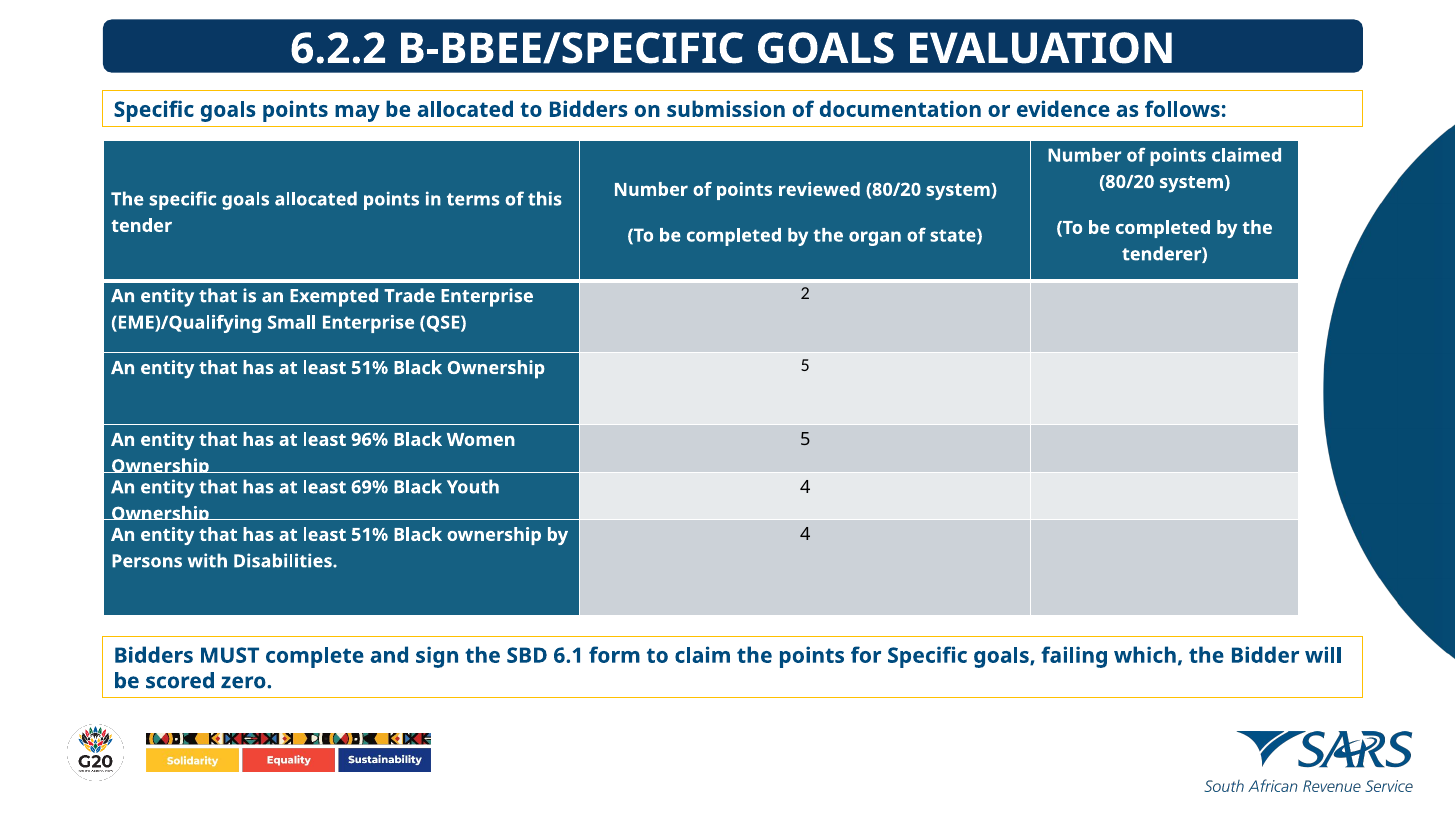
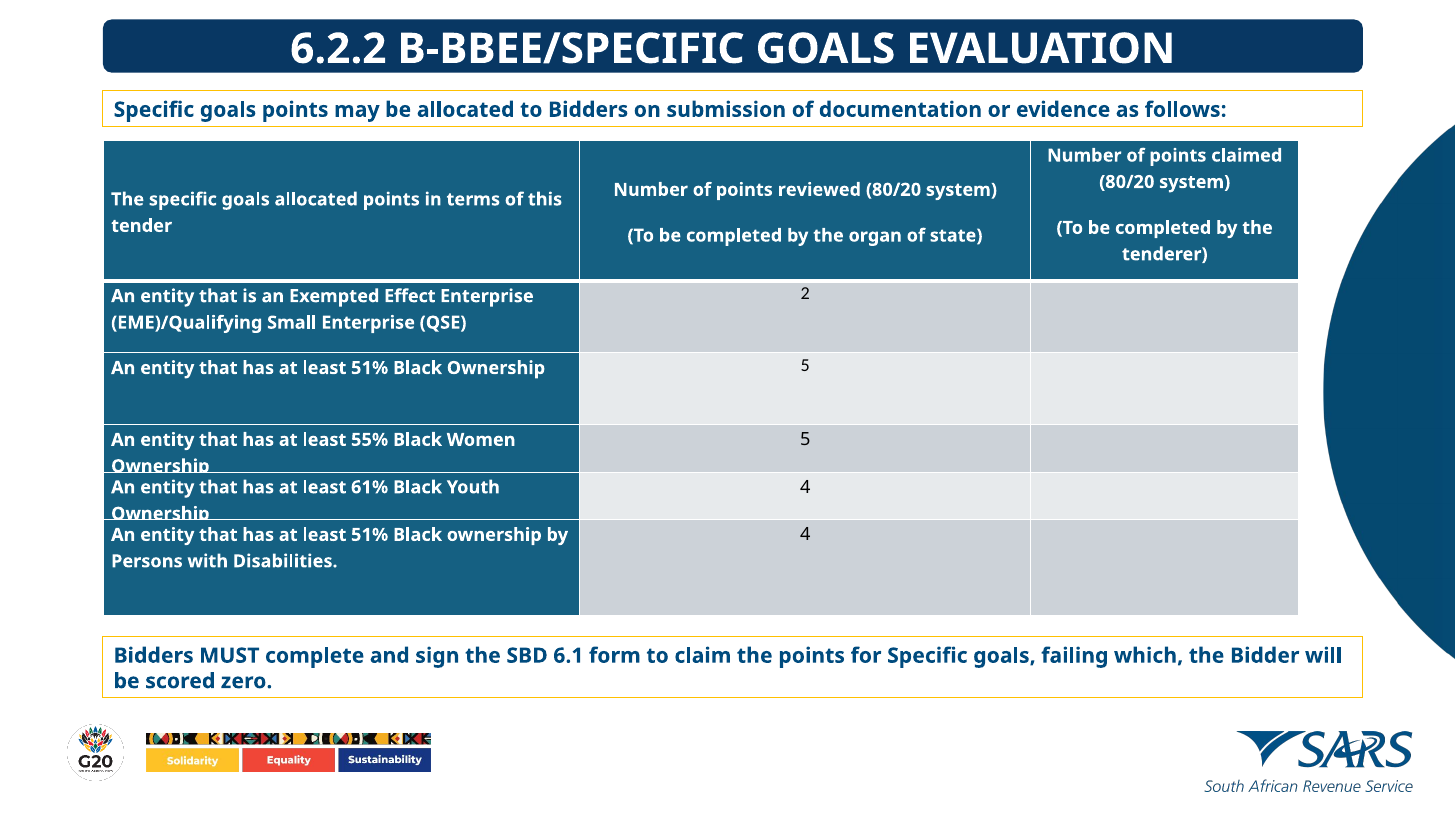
Trade: Trade -> Effect
96%: 96% -> 55%
69%: 69% -> 61%
